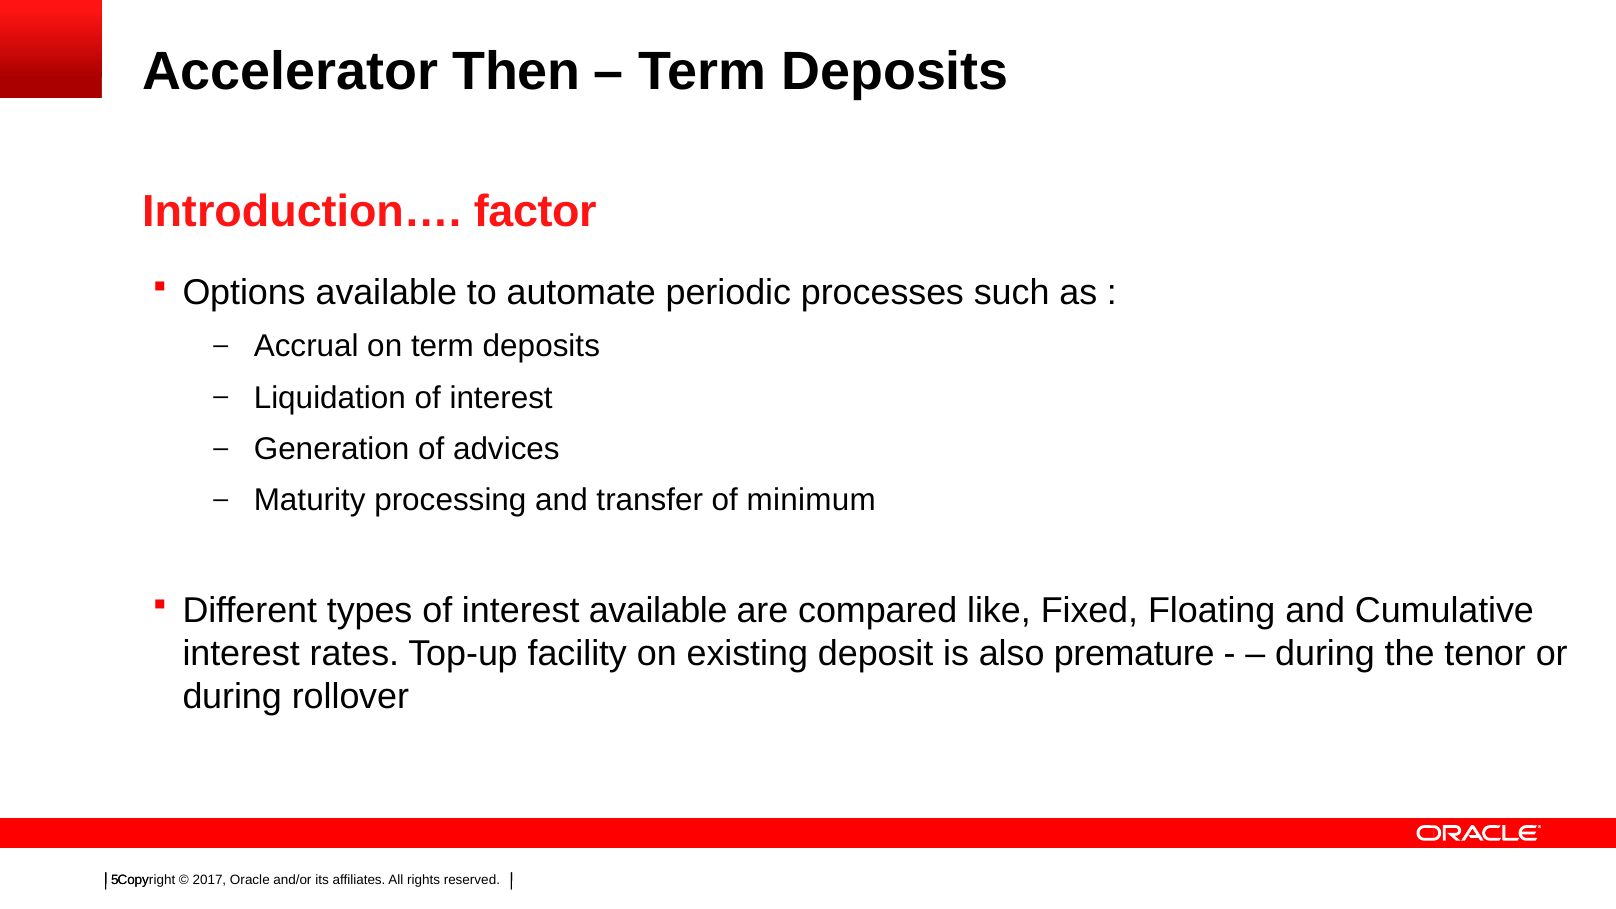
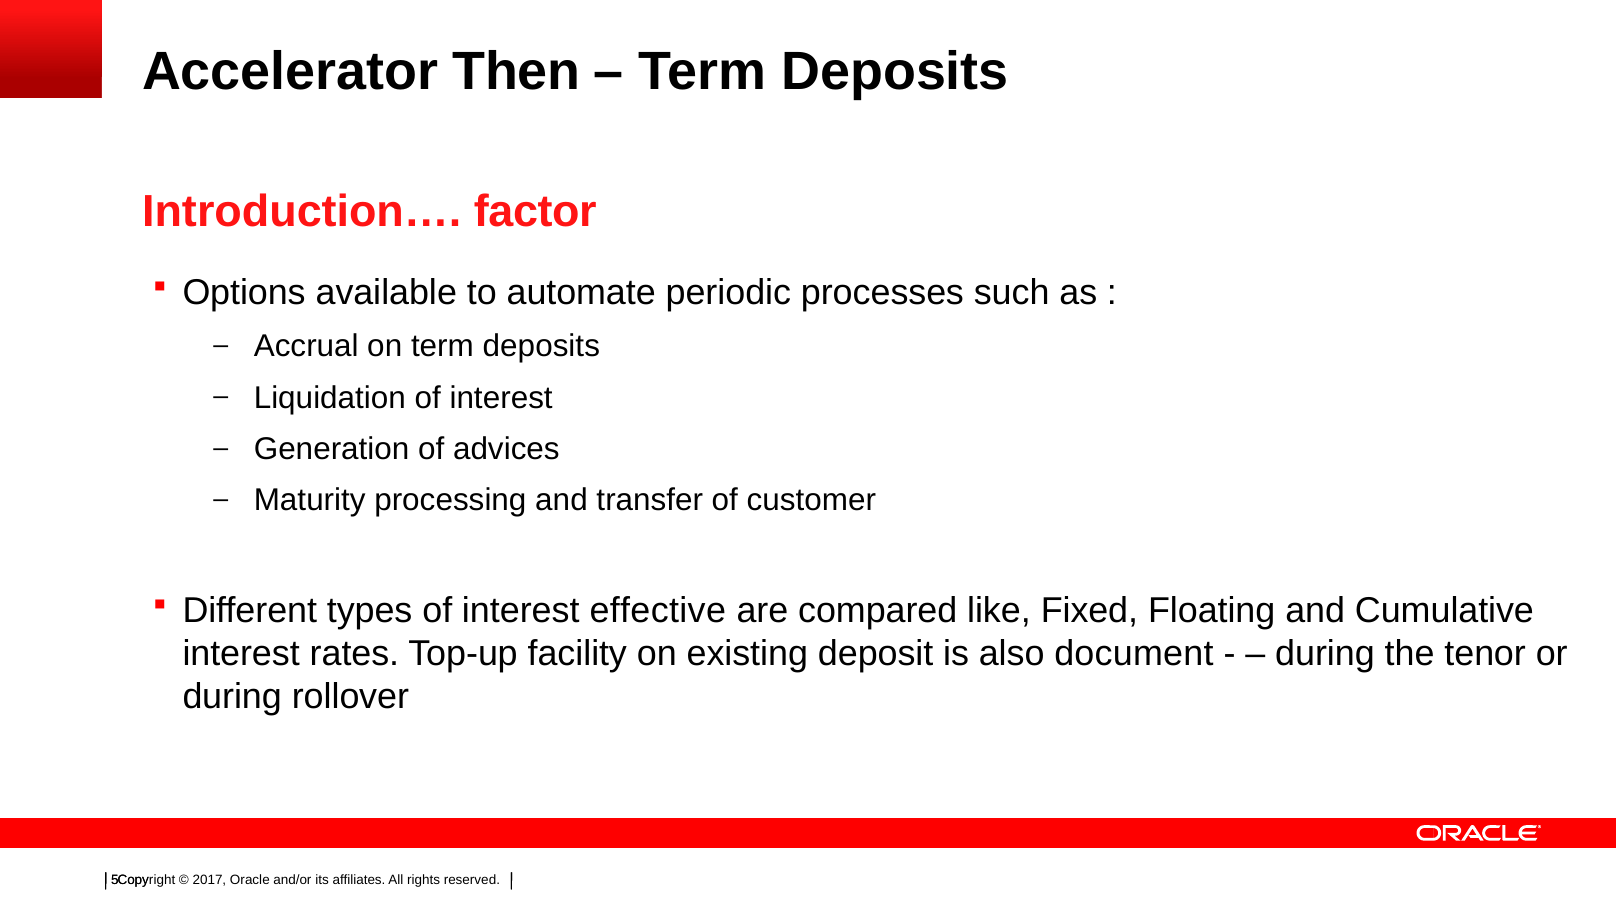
minimum: minimum -> customer
interest available: available -> effective
premature: premature -> document
